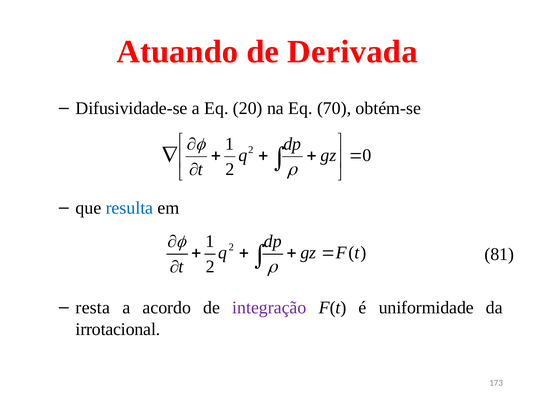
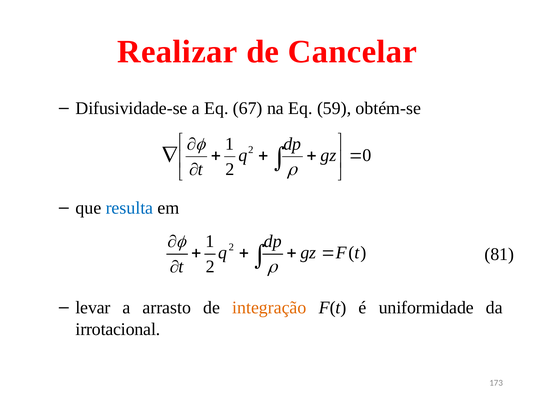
Atuando: Atuando -> Realizar
Derivada: Derivada -> Cancelar
20: 20 -> 67
70: 70 -> 59
resta: resta -> levar
acordo: acordo -> arrasto
integração colour: purple -> orange
